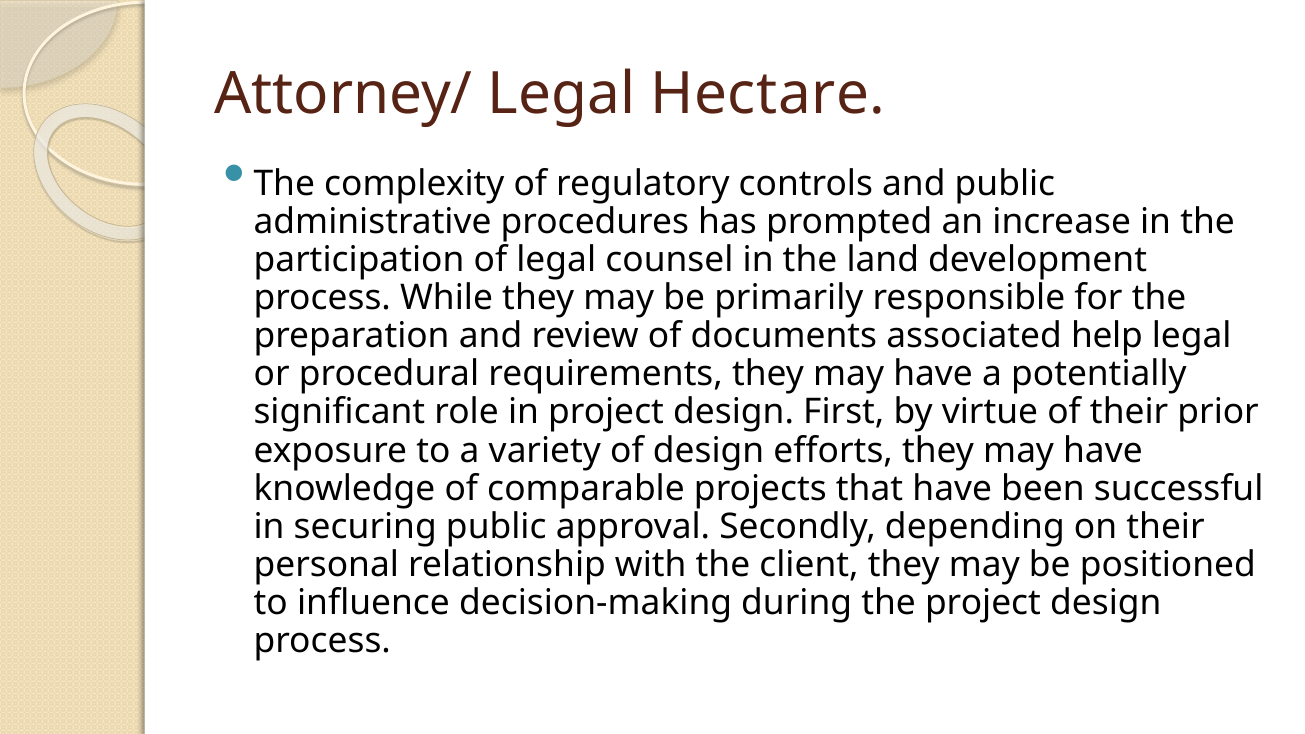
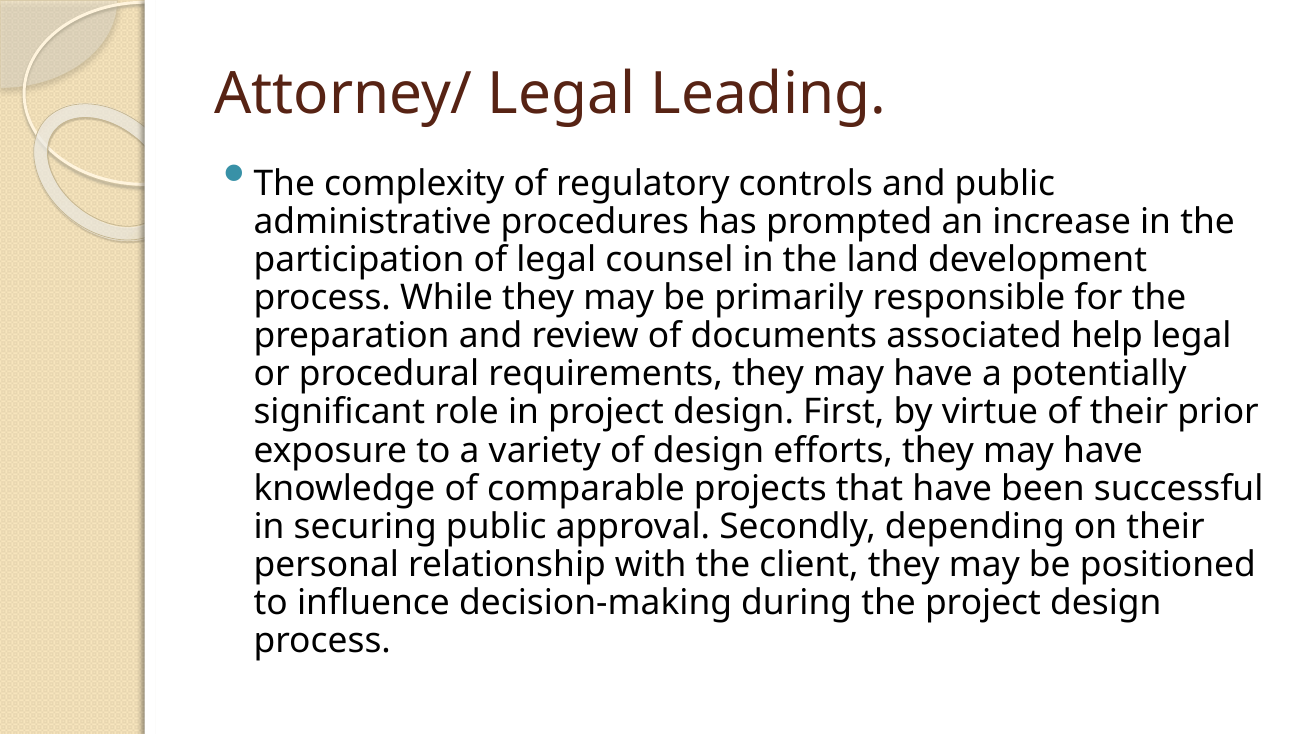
Hectare: Hectare -> Leading
